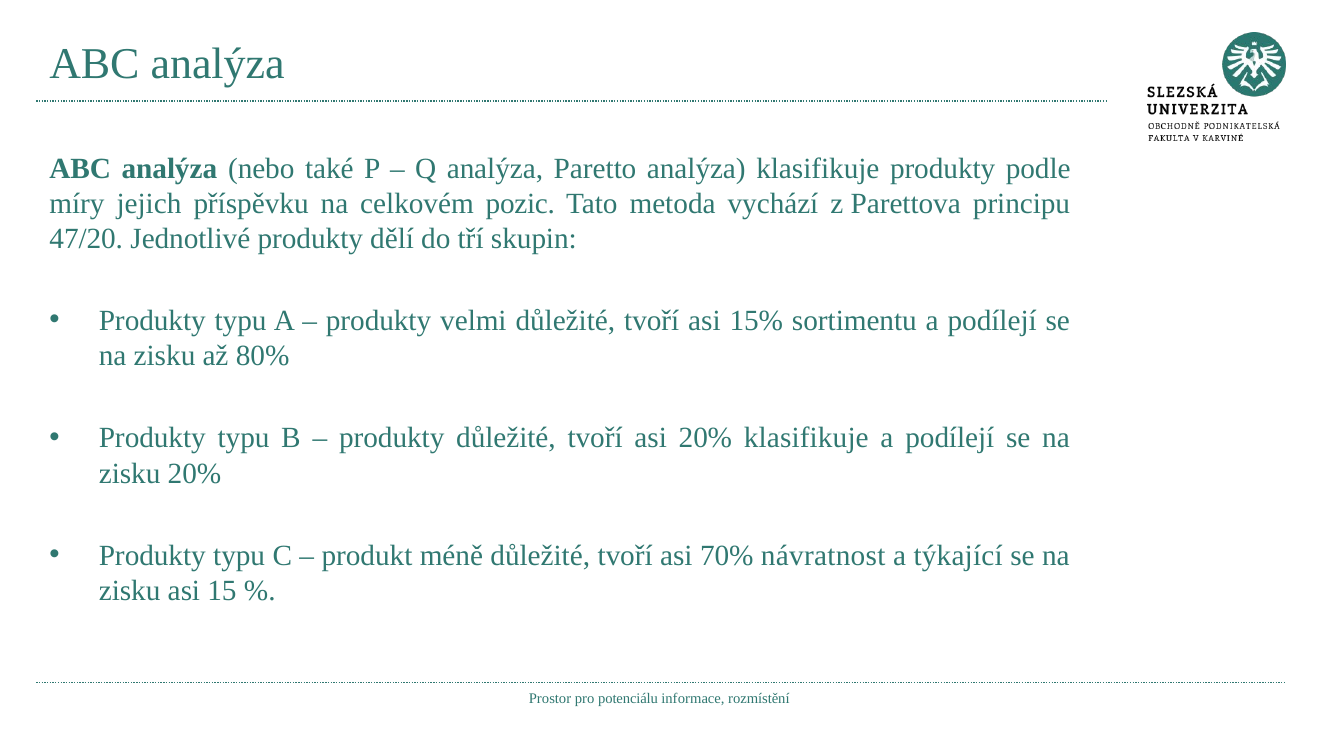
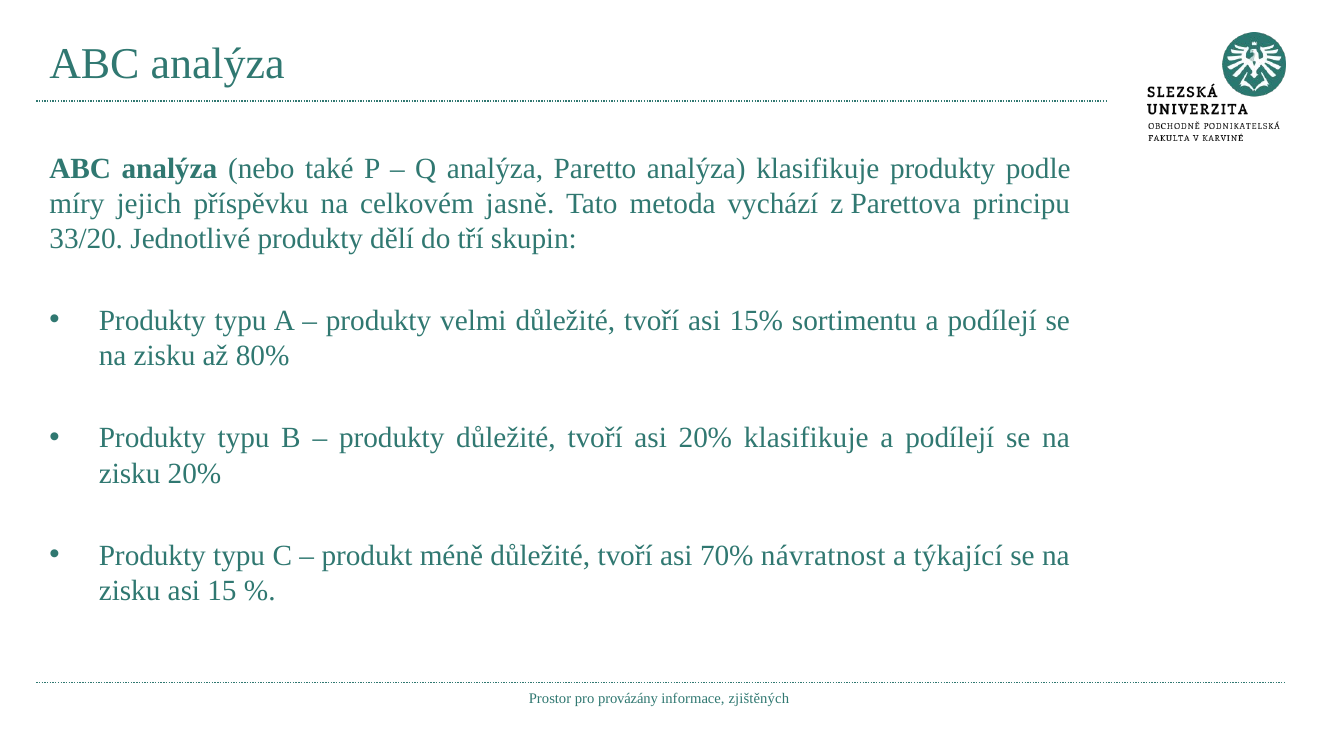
pozic: pozic -> jasně
47/20: 47/20 -> 33/20
potenciálu: potenciálu -> provázány
rozmístění: rozmístění -> zjištěných
